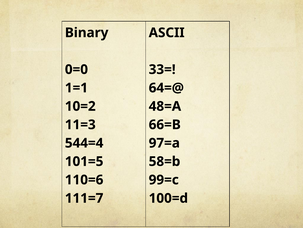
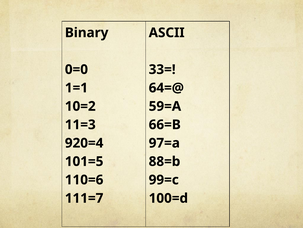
48=A: 48=A -> 59=A
544=4: 544=4 -> 920=4
58=b: 58=b -> 88=b
